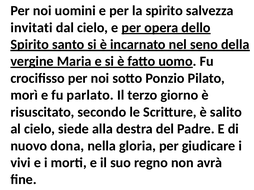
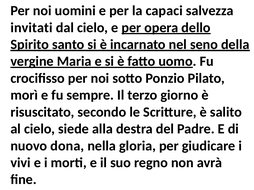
la spirito: spirito -> capaci
parlato: parlato -> sempre
